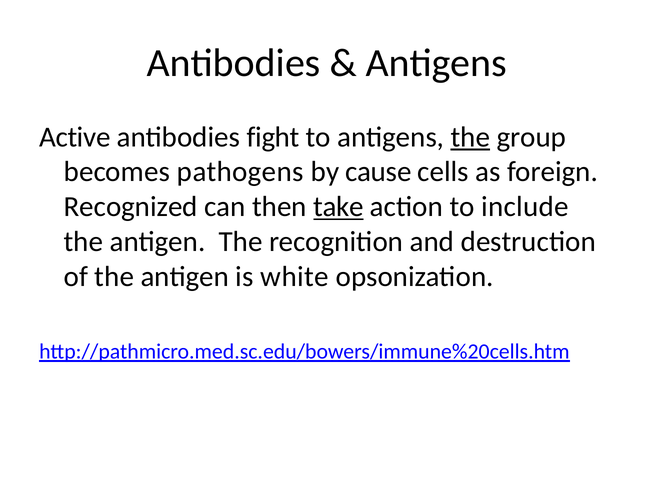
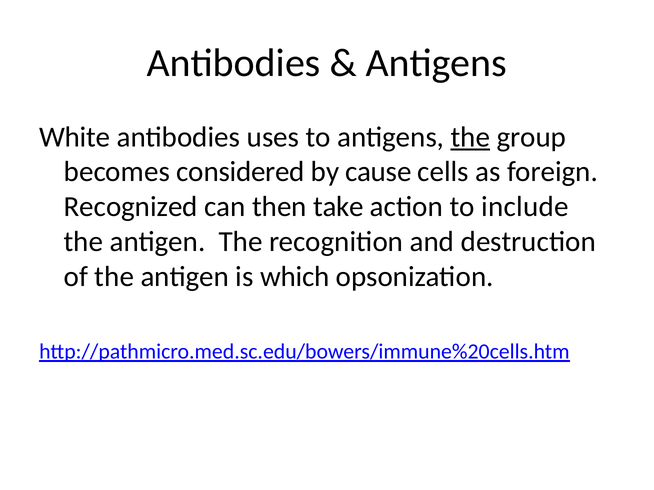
Active: Active -> White
fight: fight -> uses
pathogens: pathogens -> considered
take underline: present -> none
white: white -> which
